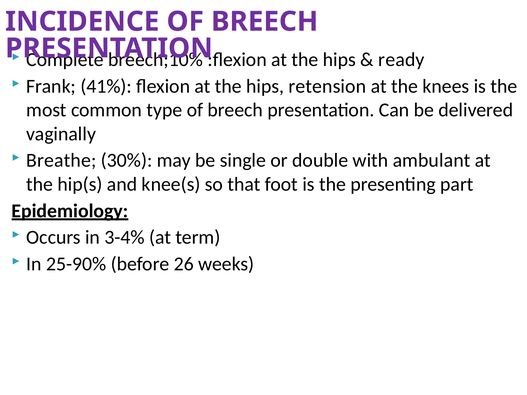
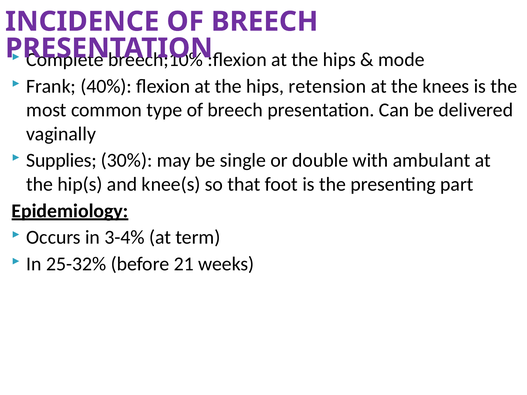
ready: ready -> mode
41%: 41% -> 40%
Breathe: Breathe -> Supplies
25-90%: 25-90% -> 25-32%
26: 26 -> 21
